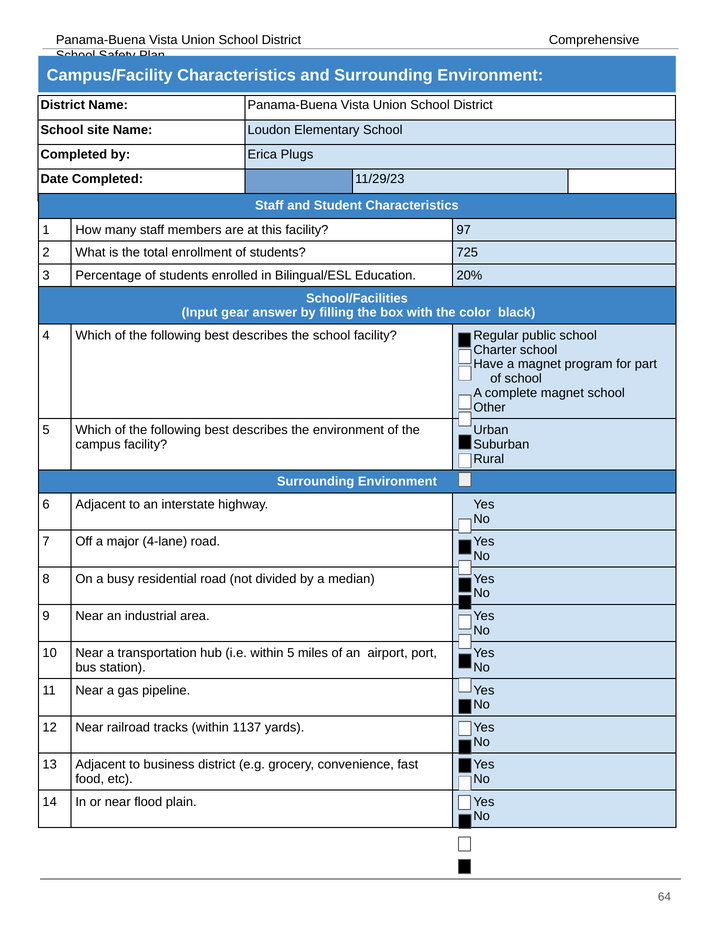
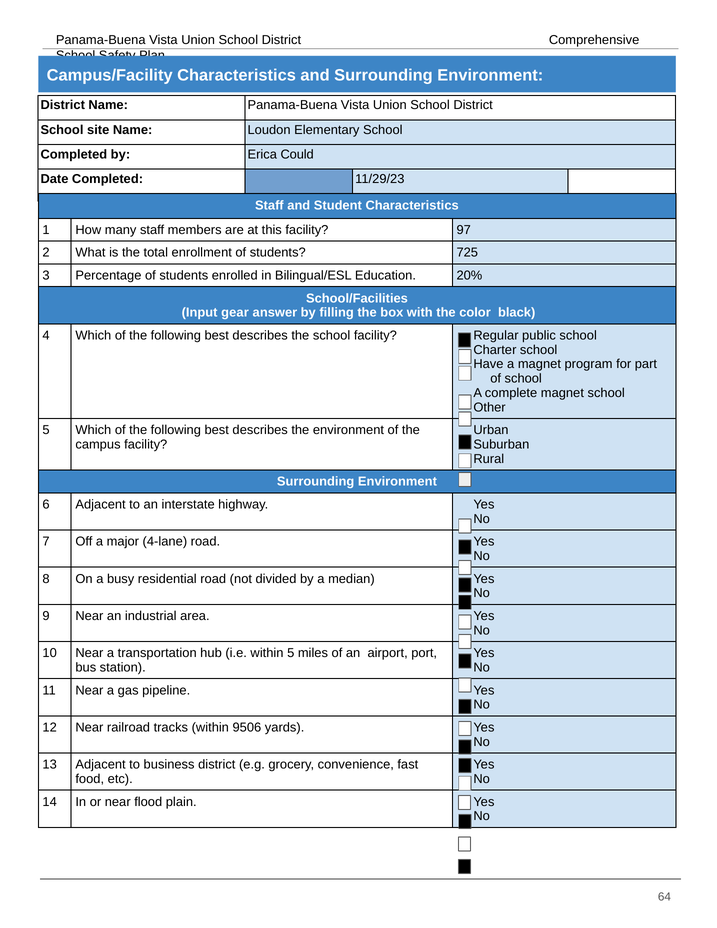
Plugs: Plugs -> Could
1137: 1137 -> 9506
